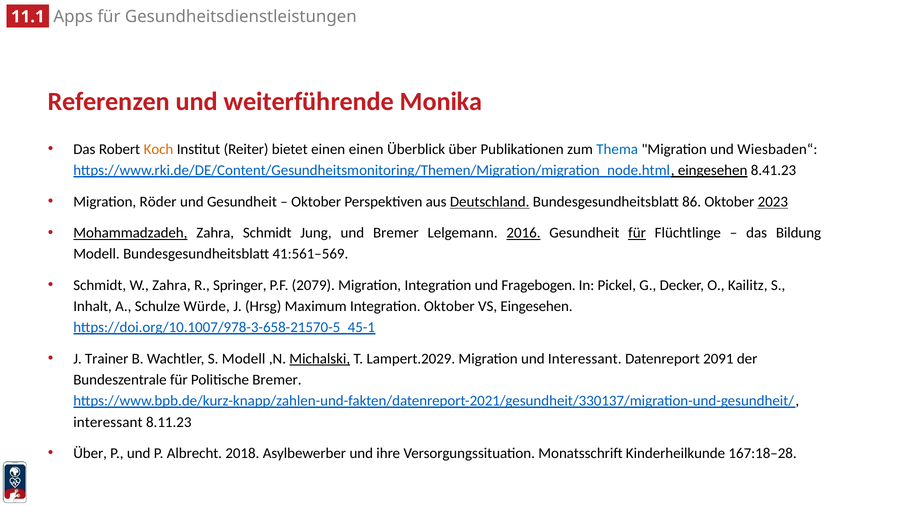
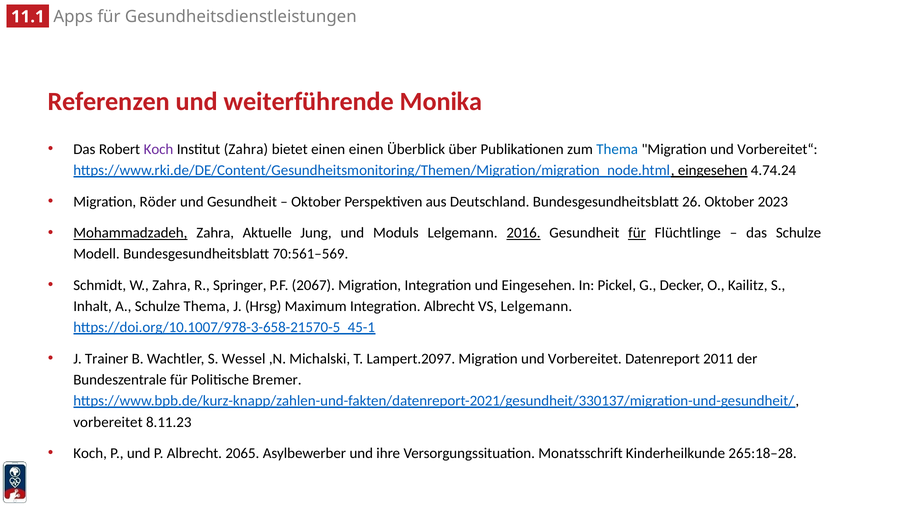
Koch at (159, 149) colour: orange -> purple
Institut Reiter: Reiter -> Zahra
Wiesbaden“: Wiesbaden“ -> Vorbereitet“
8.41.23: 8.41.23 -> 4.74.24
Deutschland underline: present -> none
86: 86 -> 26
2023 underline: present -> none
Zahra Schmidt: Schmidt -> Aktuelle
und Bremer: Bremer -> Moduls
das Bildung: Bildung -> Schulze
41:561–569: 41:561–569 -> 70:561–569
2079: 2079 -> 2067
und Fragebogen: Fragebogen -> Eingesehen
Schulze Würde: Würde -> Thema
Integration Oktober: Oktober -> Albrecht
VS Eingesehen: Eingesehen -> Lelgemann
S Modell: Modell -> Wessel
Michalski underline: present -> none
Lampert.2029: Lampert.2029 -> Lampert.2097
und Interessant: Interessant -> Vorbereitet
2091: 2091 -> 2011
interessant at (108, 422): interessant -> vorbereitet
Über at (90, 454): Über -> Koch
2018: 2018 -> 2065
167:18–28: 167:18–28 -> 265:18–28
